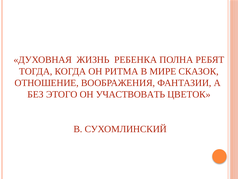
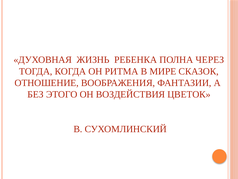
РЕБЯТ: РЕБЯТ -> ЧЕРЕЗ
УЧАСТВОВАТЬ: УЧАСТВОВАТЬ -> ВОЗДЕЙСТВИЯ
